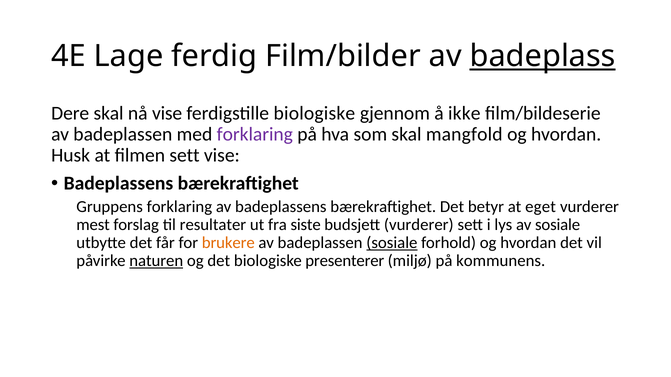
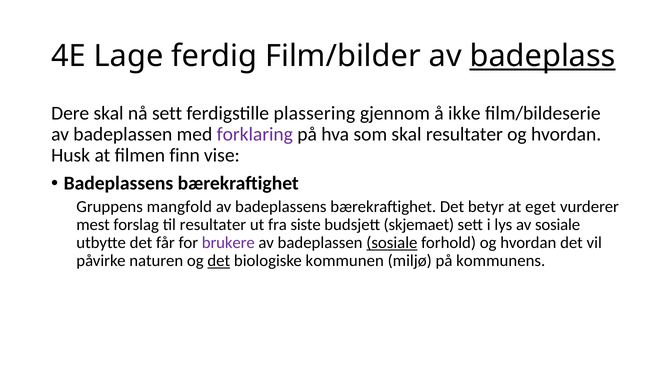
nå vise: vise -> sett
ferdigstille biologiske: biologiske -> plassering
skal mangfold: mangfold -> resultater
filmen sett: sett -> finn
Gruppens forklaring: forklaring -> mangfold
budsjett vurderer: vurderer -> skjemaet
brukere colour: orange -> purple
naturen underline: present -> none
det at (219, 261) underline: none -> present
presenterer: presenterer -> kommunen
